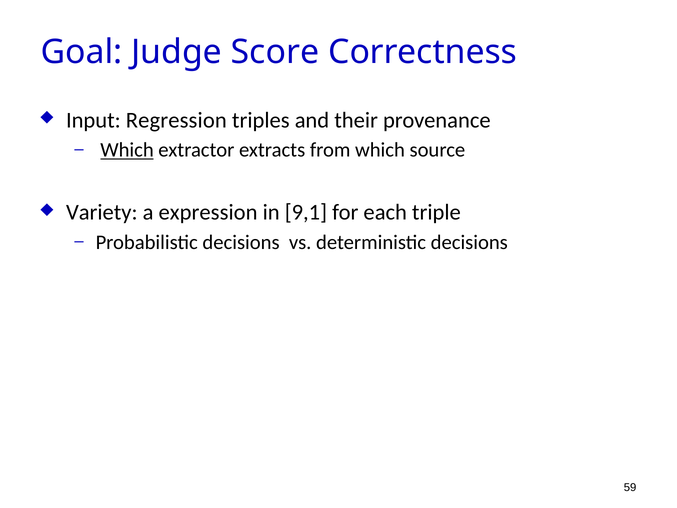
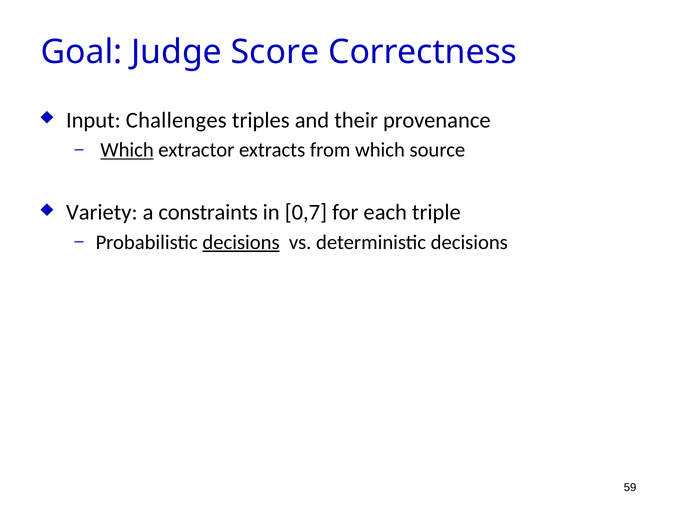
Regression: Regression -> Challenges
expression: expression -> constraints
9,1: 9,1 -> 0,7
decisions at (241, 242) underline: none -> present
